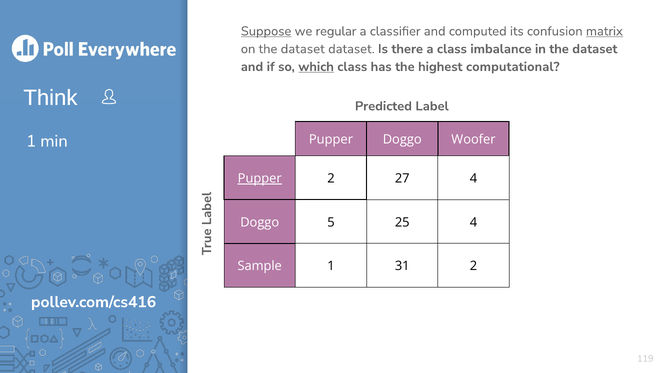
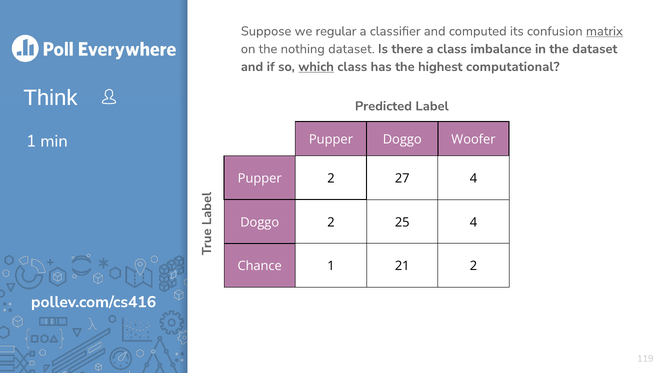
Suppose underline: present -> none
on the dataset: dataset -> nothing
Pupper at (260, 178) underline: present -> none
Doggo 5: 5 -> 2
Sample: Sample -> Chance
31: 31 -> 21
